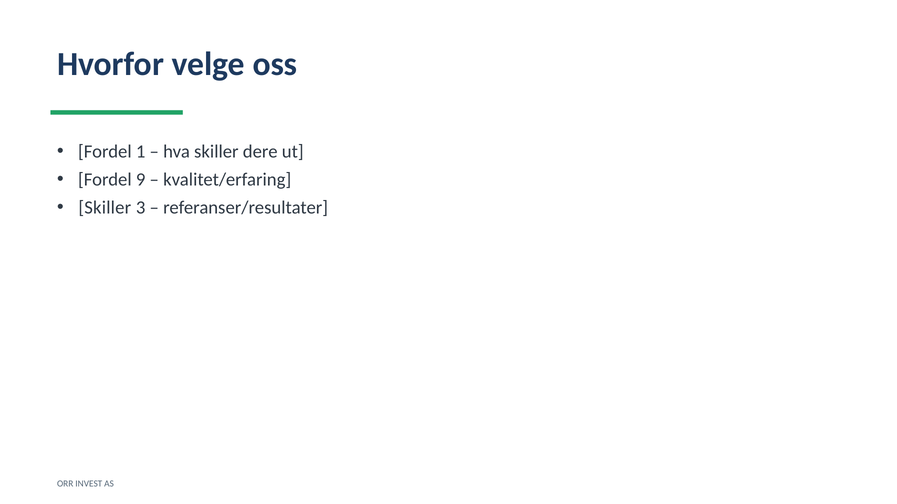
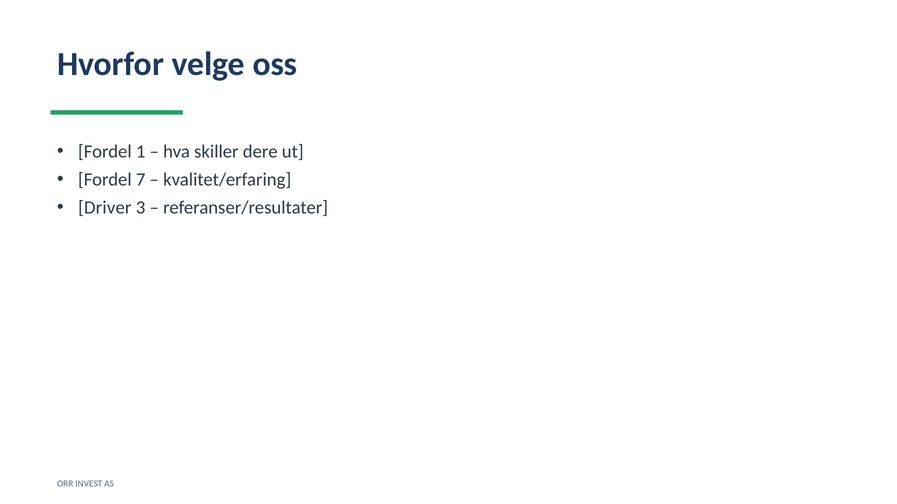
9: 9 -> 7
Skiller at (105, 208): Skiller -> Driver
